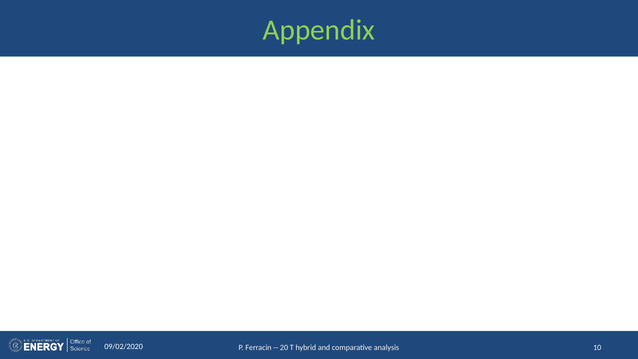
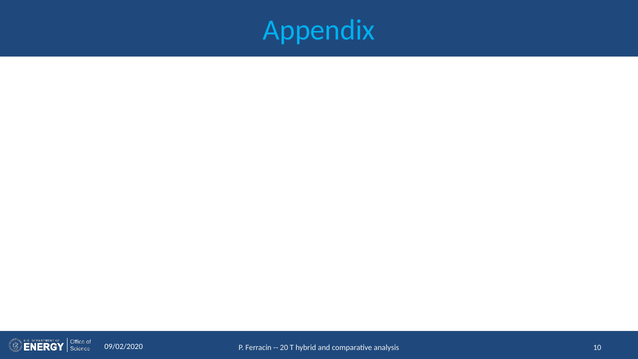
Appendix colour: light green -> light blue
